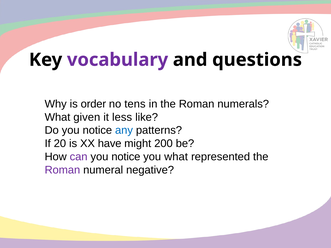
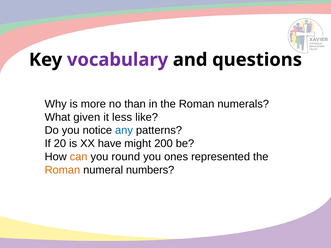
order: order -> more
tens: tens -> than
can colour: purple -> orange
notice at (126, 157): notice -> round
you what: what -> ones
Roman at (62, 170) colour: purple -> orange
negative: negative -> numbers
